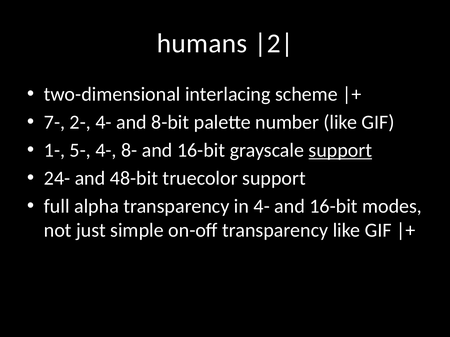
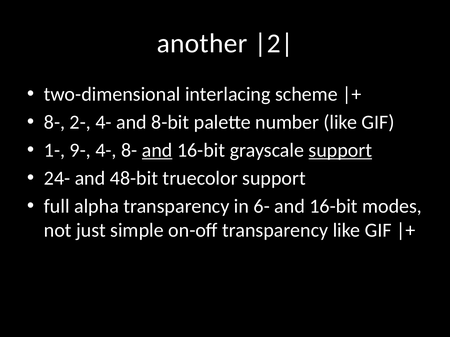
humans: humans -> another
7- at (54, 122): 7- -> 8-
5-: 5- -> 9-
and at (157, 150) underline: none -> present
in 4-: 4- -> 6-
